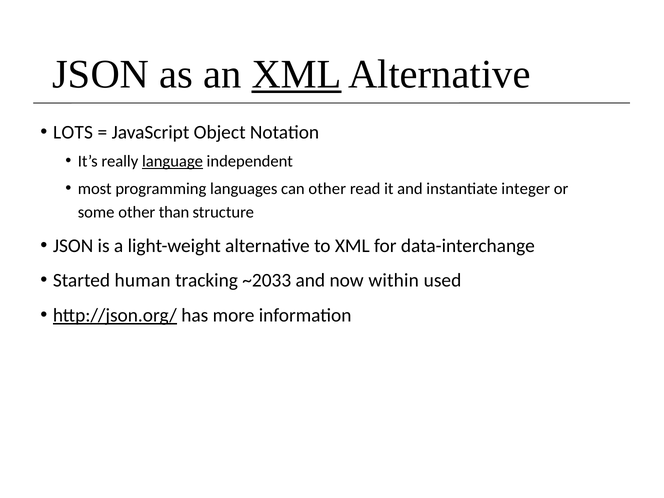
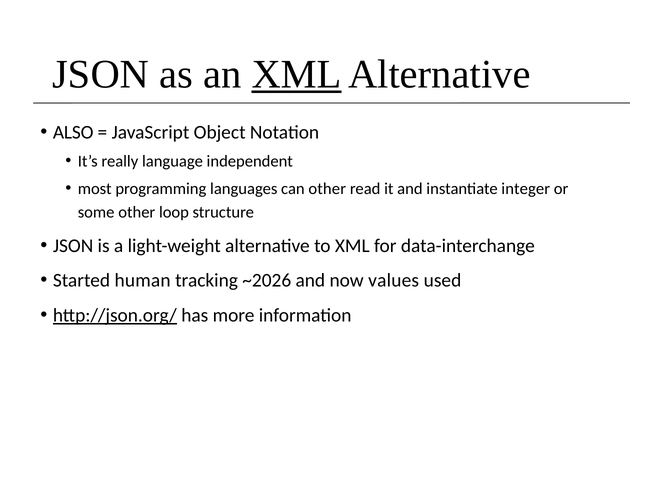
LOTS: LOTS -> ALSO
language underline: present -> none
than: than -> loop
~2033: ~2033 -> ~2026
within: within -> values
